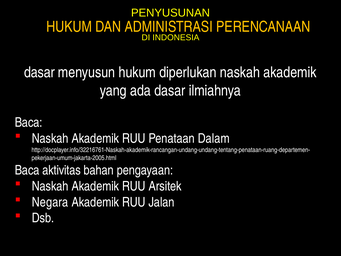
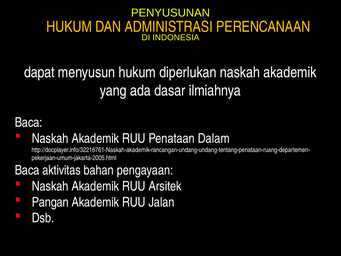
dasar at (39, 72): dasar -> dapat
Negara: Negara -> Pangan
